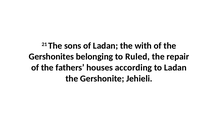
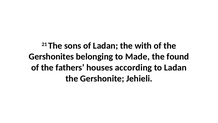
Ruled: Ruled -> Made
repair: repair -> found
